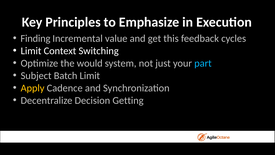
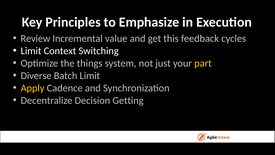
Finding: Finding -> Review
would: would -> things
part colour: light blue -> yellow
Subject: Subject -> Diverse
